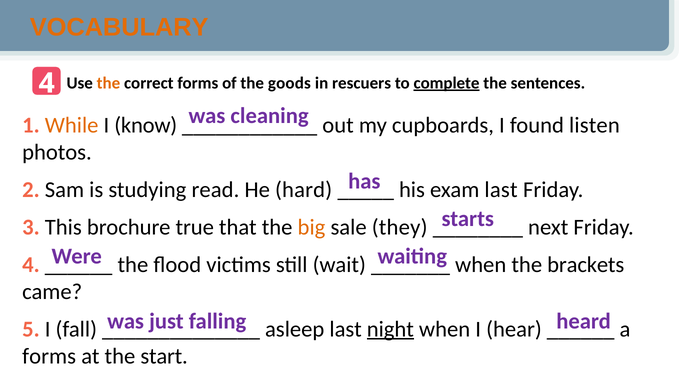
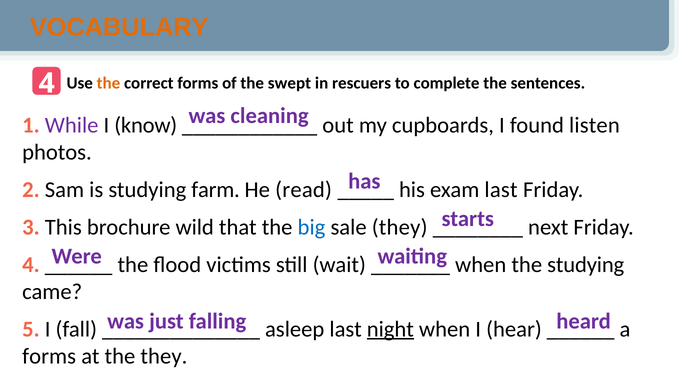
goods: goods -> swept
complete underline: present -> none
While colour: orange -> purple
read: read -> farm
hard: hard -> read
true: true -> wild
big colour: orange -> blue
the brackets: brackets -> studying
the start: start -> they
